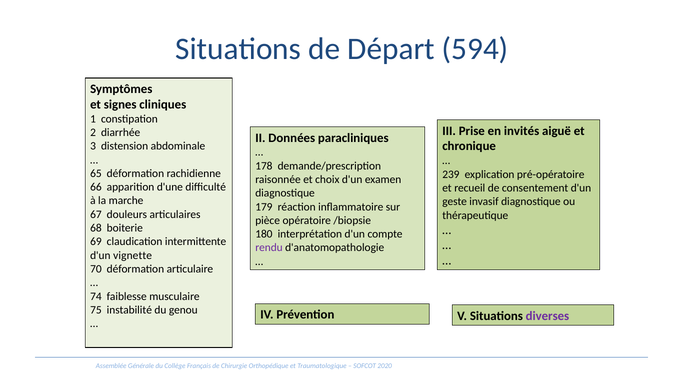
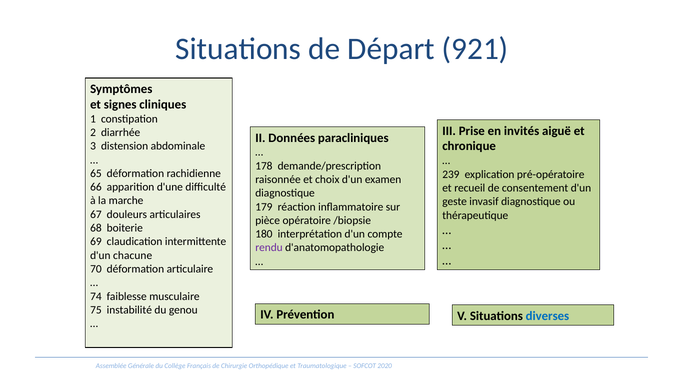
594: 594 -> 921
vignette: vignette -> chacune
diverses colour: purple -> blue
